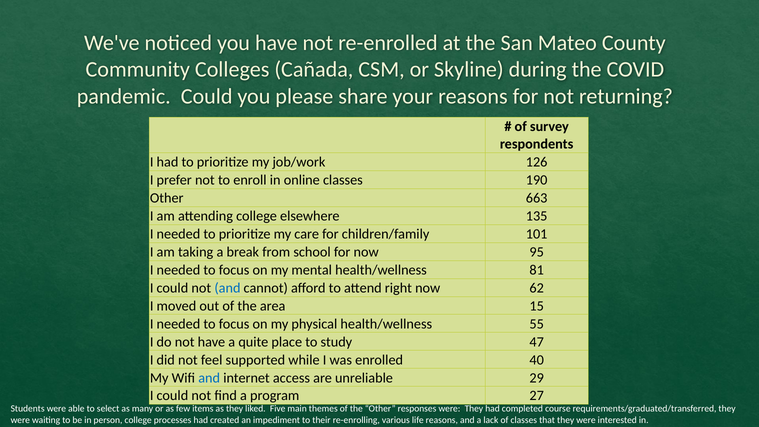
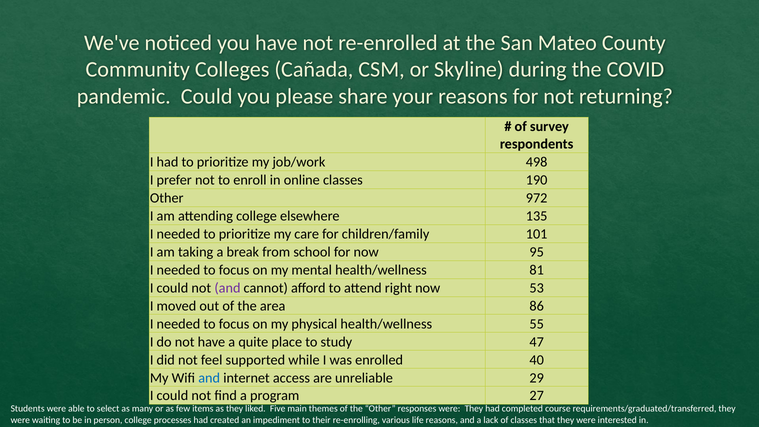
126: 126 -> 498
663: 663 -> 972
and at (227, 288) colour: blue -> purple
62: 62 -> 53
15: 15 -> 86
